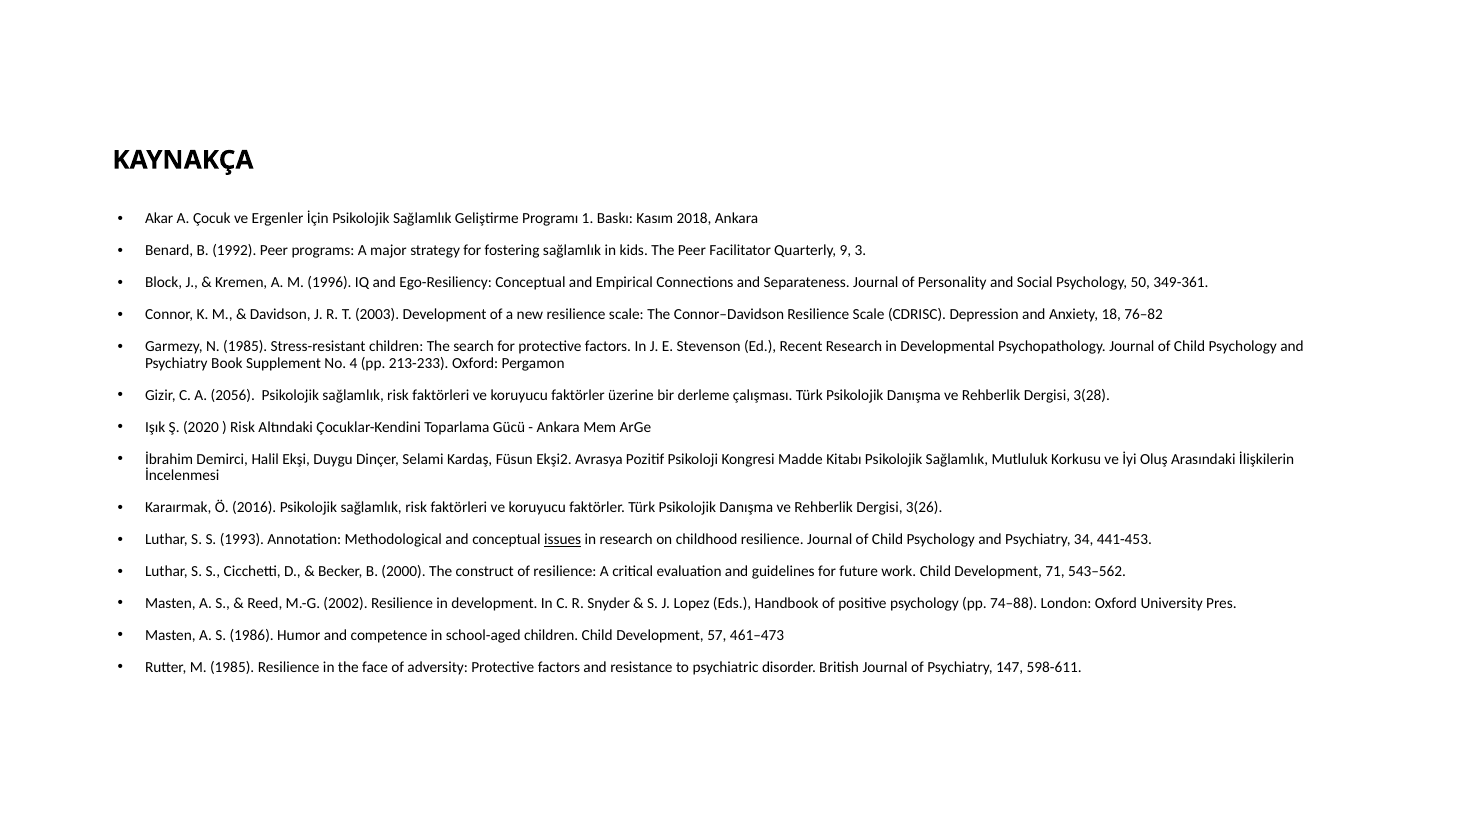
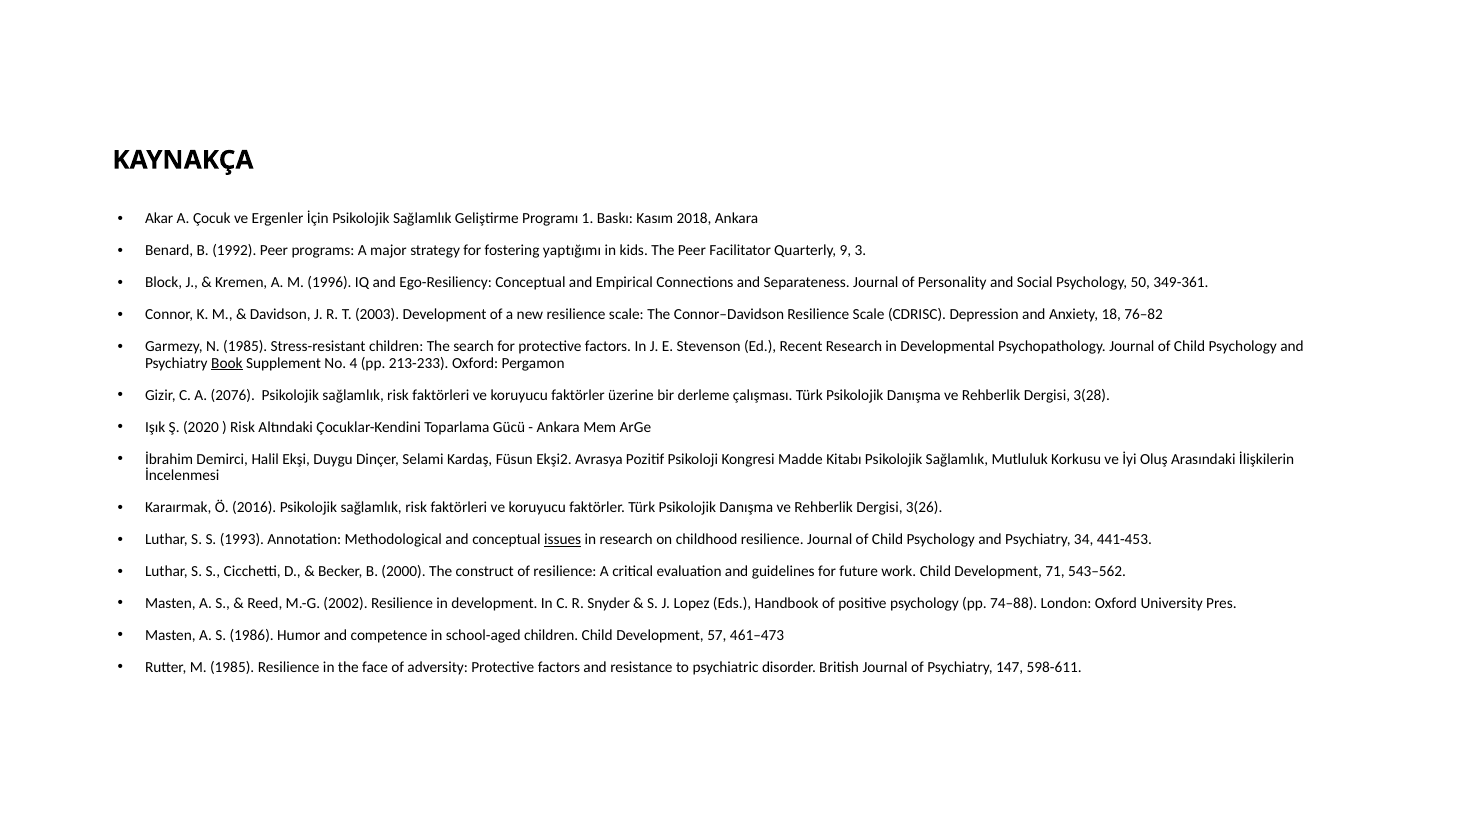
fostering sağlamlık: sağlamlık -> yaptığımı
Book underline: none -> present
2056: 2056 -> 2076
